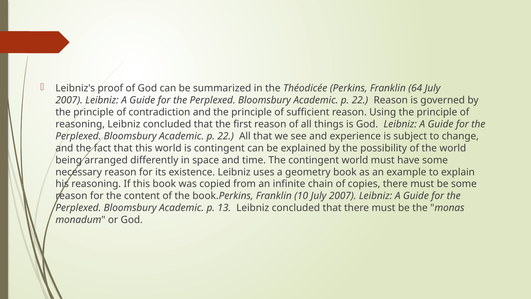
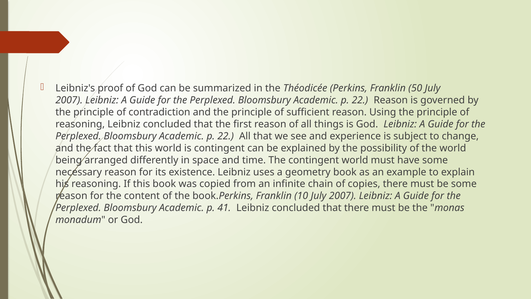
64: 64 -> 50
13: 13 -> 41
